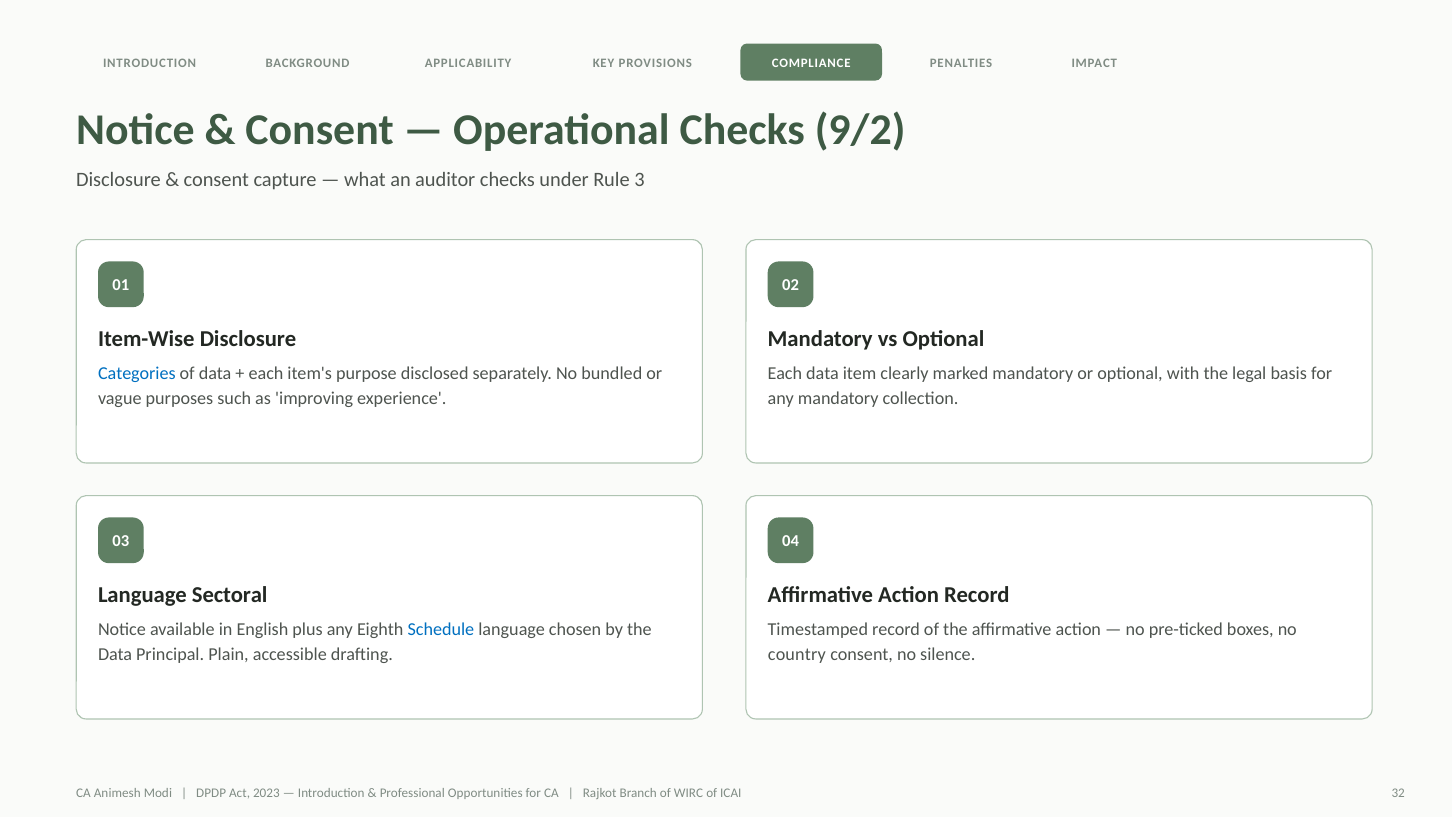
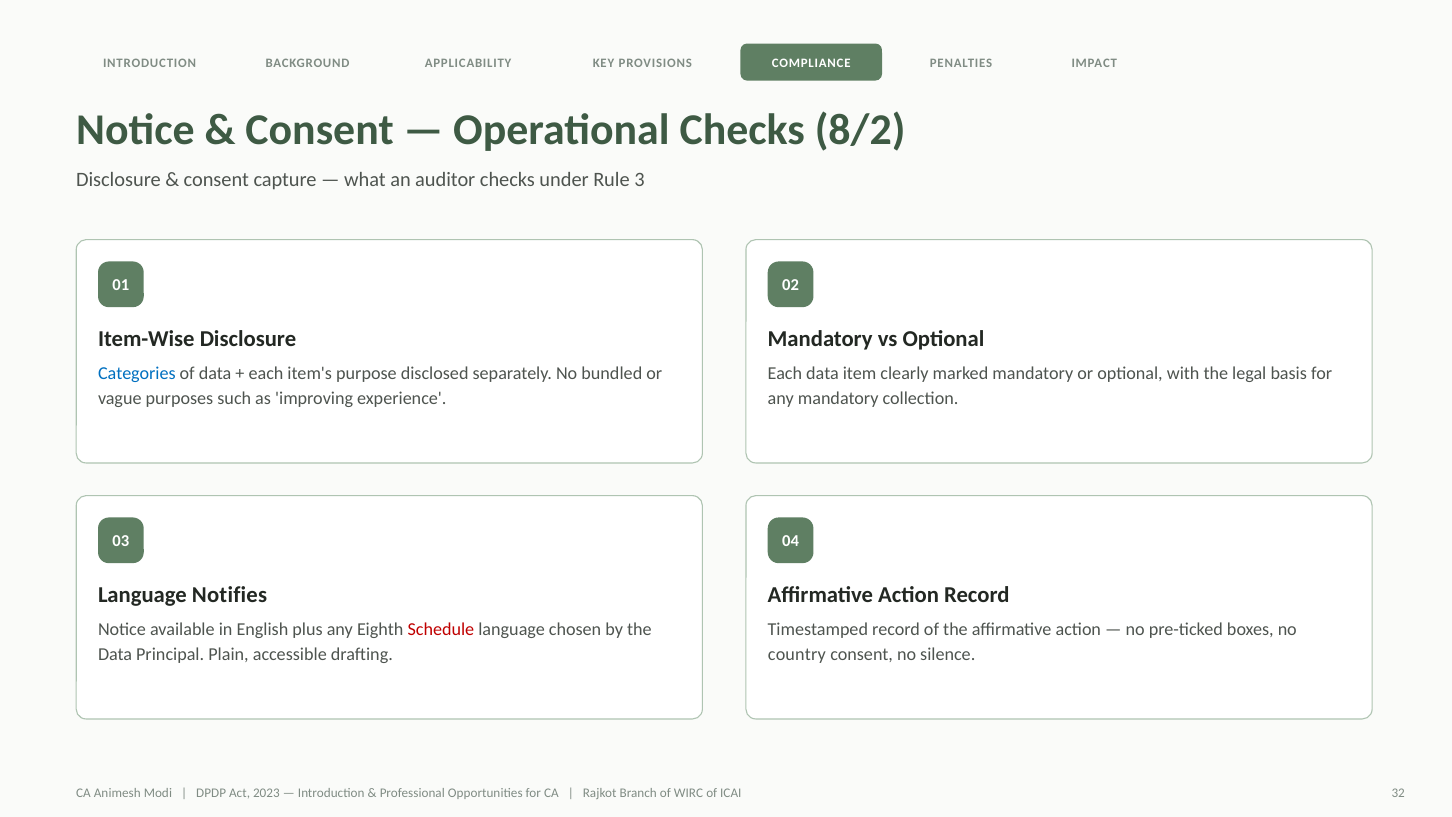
9/2: 9/2 -> 8/2
Sectoral: Sectoral -> Notifies
Schedule colour: blue -> red
